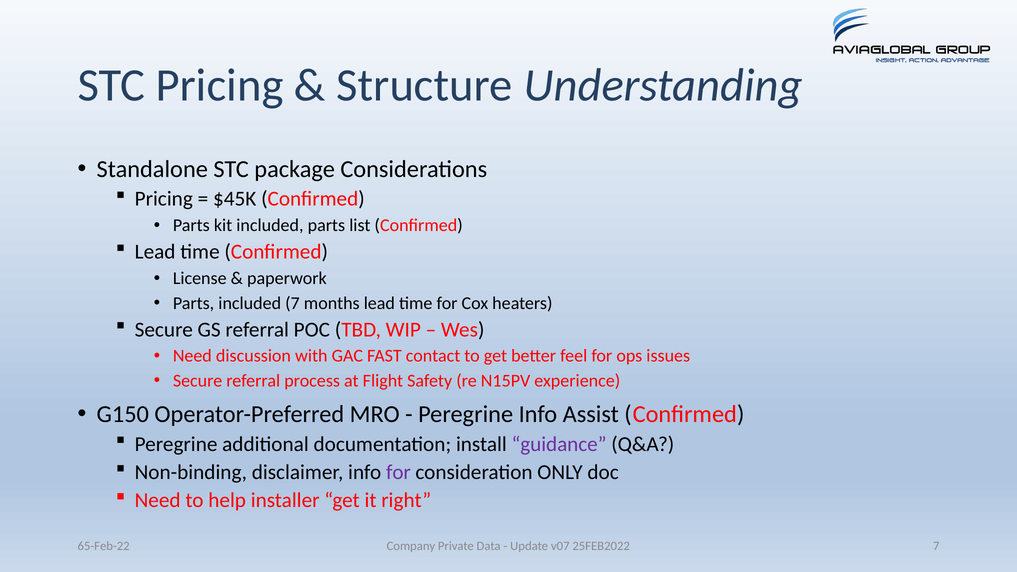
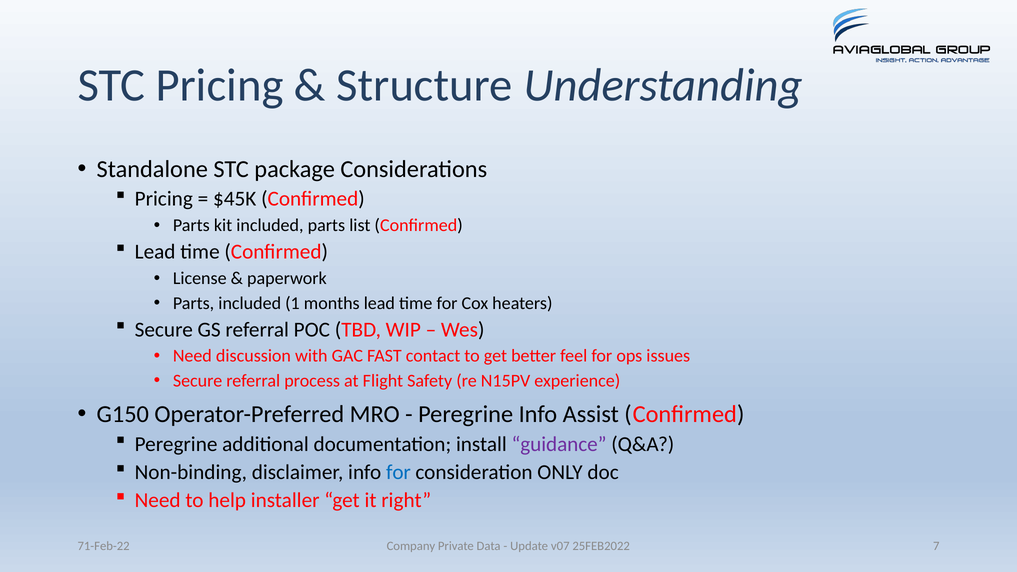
included 7: 7 -> 1
for at (398, 472) colour: purple -> blue
65-Feb-22: 65-Feb-22 -> 71-Feb-22
